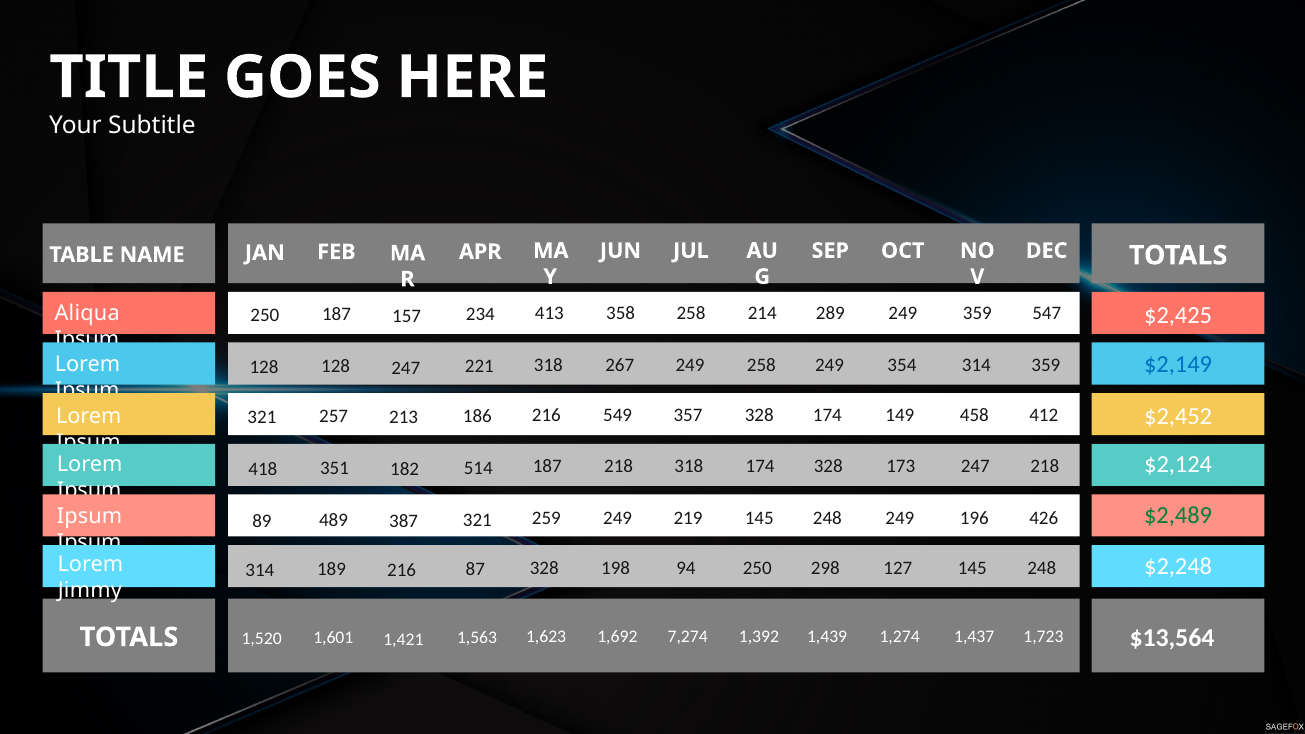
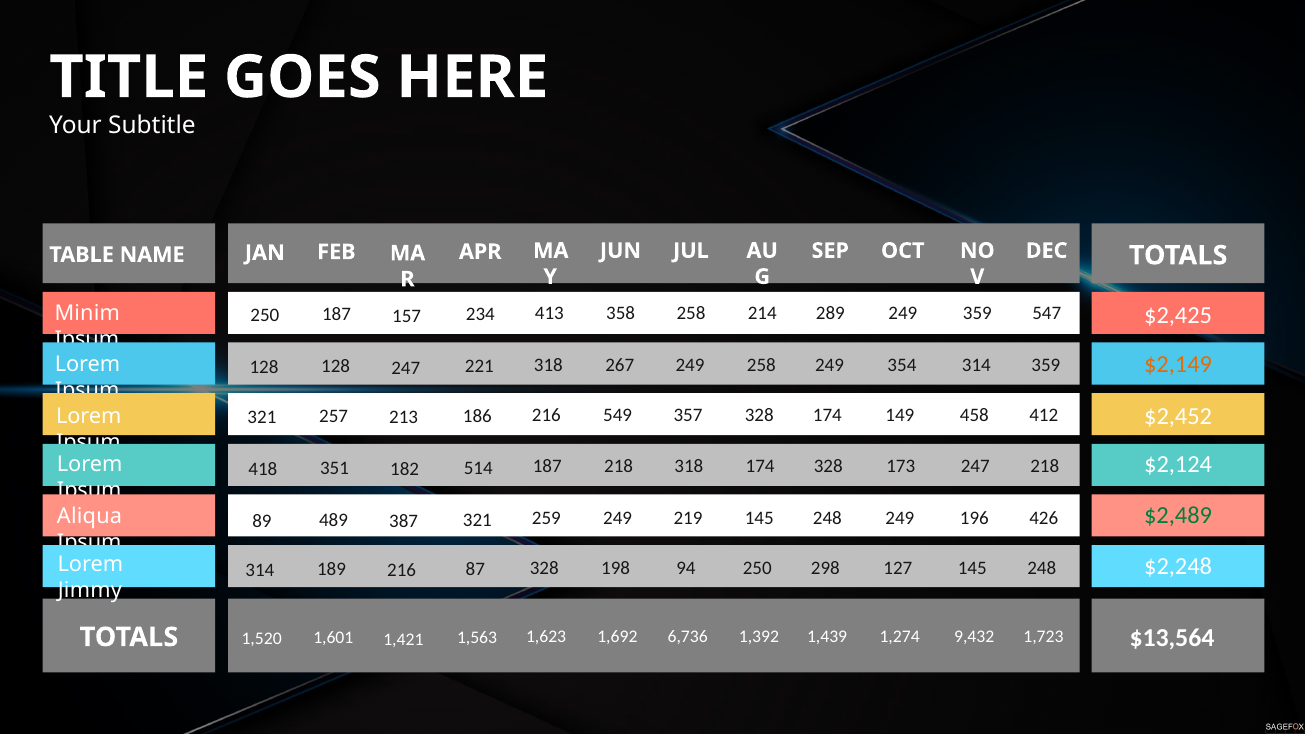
Aliqua: Aliqua -> Minim
$2,149 colour: blue -> orange
Ipsum at (90, 516): Ipsum -> Aliqua
7,274: 7,274 -> 6,736
1,437: 1,437 -> 9,432
